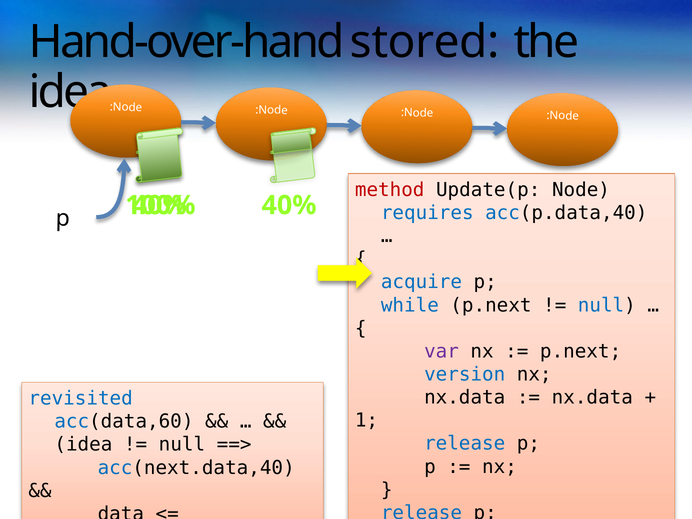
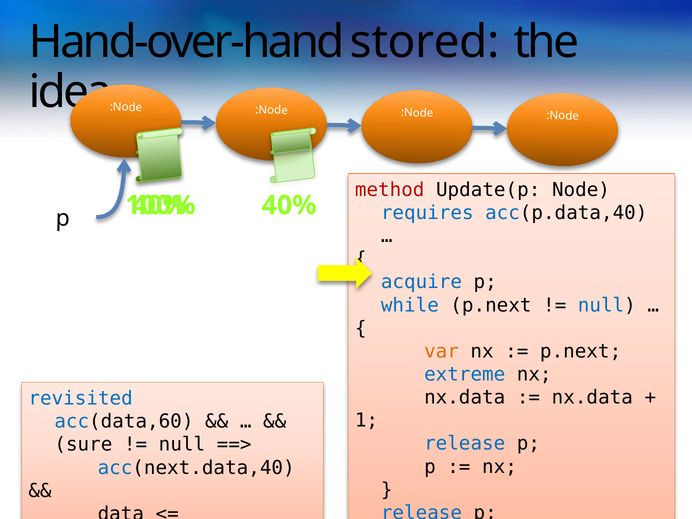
var colour: purple -> orange
version: version -> extreme
idea at (83, 445): idea -> sure
